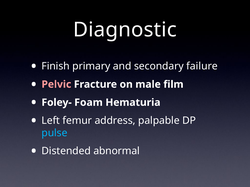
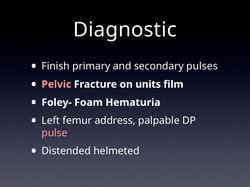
failure: failure -> pulses
male: male -> units
pulse colour: light blue -> pink
abnormal: abnormal -> helmeted
